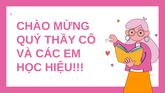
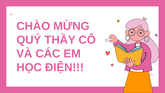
HIỆU: HIỆU -> ĐIỆN
